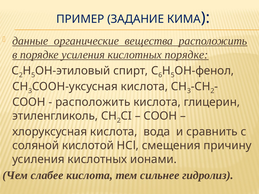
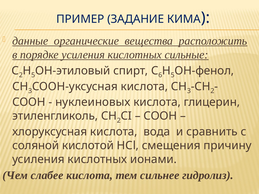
кислотных порядке: порядке -> сильные
расположить at (93, 102): расположить -> нуклеиновых
